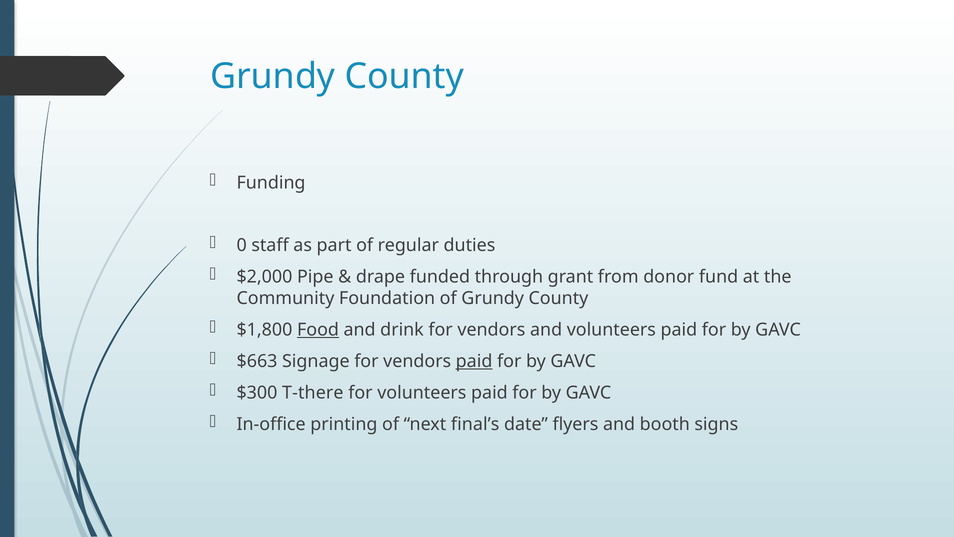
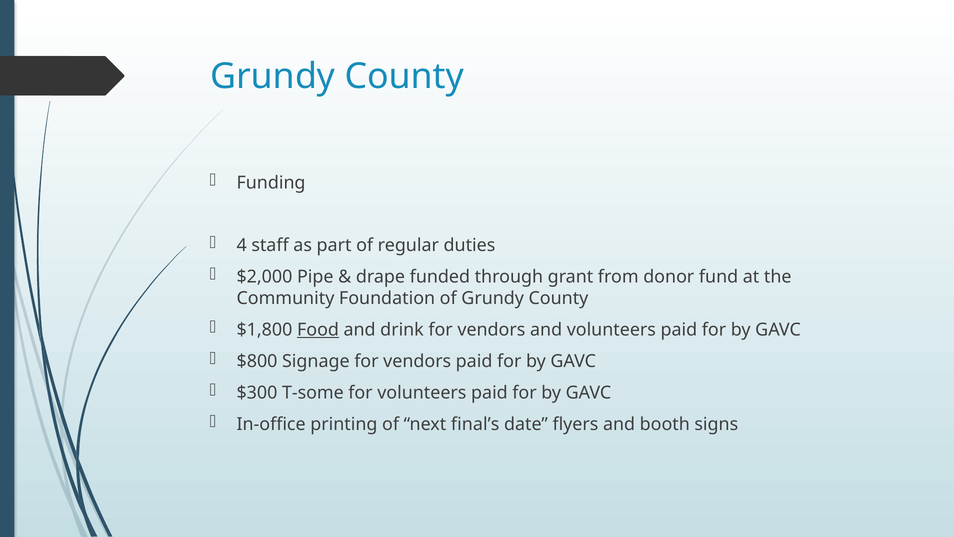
0: 0 -> 4
$663: $663 -> $800
paid at (474, 361) underline: present -> none
T-there: T-there -> T-some
